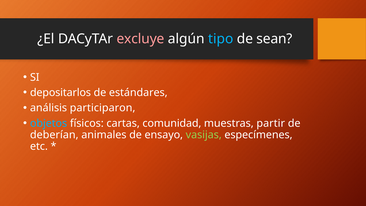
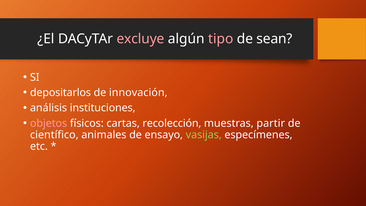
tipo colour: light blue -> pink
estándares: estándares -> innovación
participaron: participaron -> instituciones
objetos colour: light blue -> pink
comunidad: comunidad -> recolección
deberían: deberían -> científico
